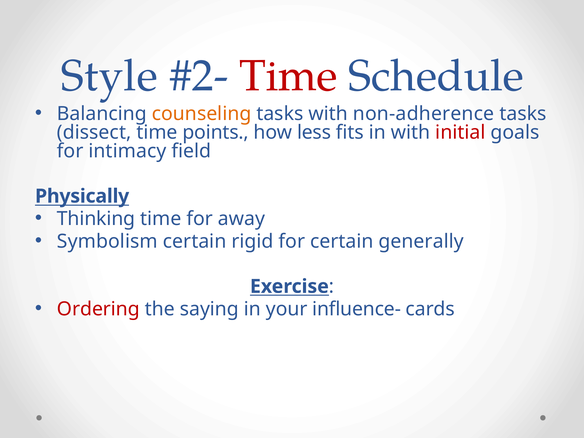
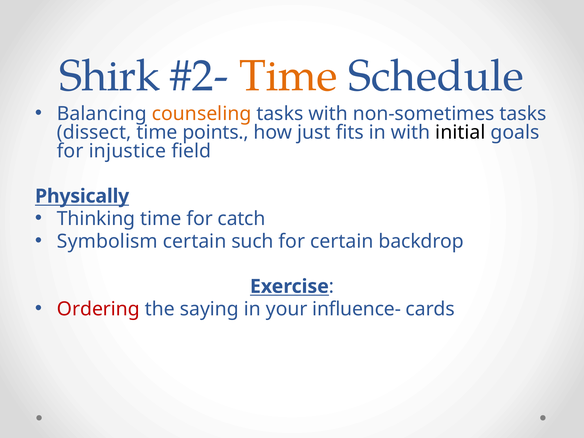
Style: Style -> Shirk
Time at (288, 76) colour: red -> orange
non-adherence: non-adherence -> non-sometimes
less: less -> just
initial colour: red -> black
intimacy: intimacy -> injustice
away: away -> catch
rigid: rigid -> such
generally: generally -> backdrop
